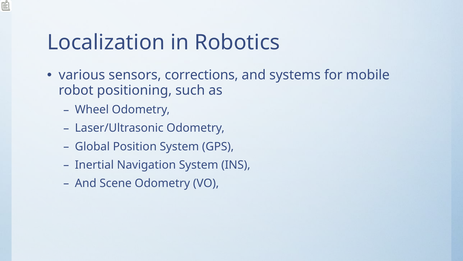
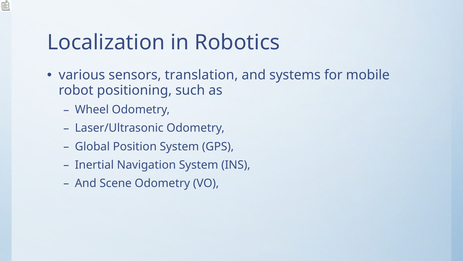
corrections: corrections -> translation
